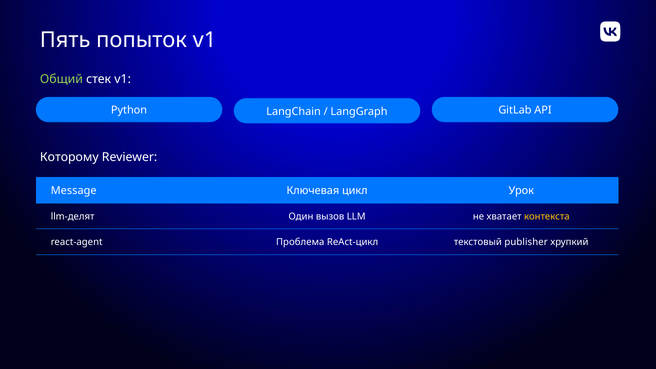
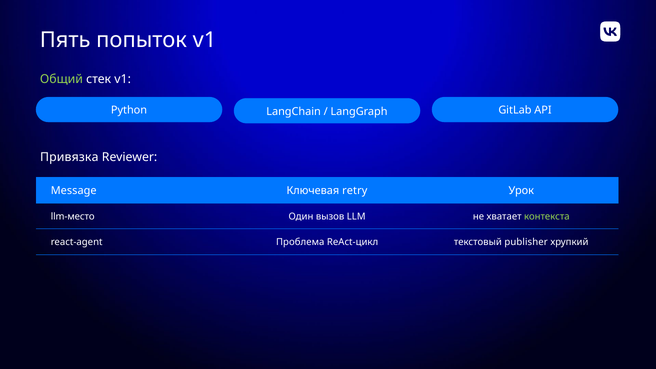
Которому: Которому -> Привязка
цикл: цикл -> retry
llm-делят: llm-делят -> llm-место
контекста colour: yellow -> light green
